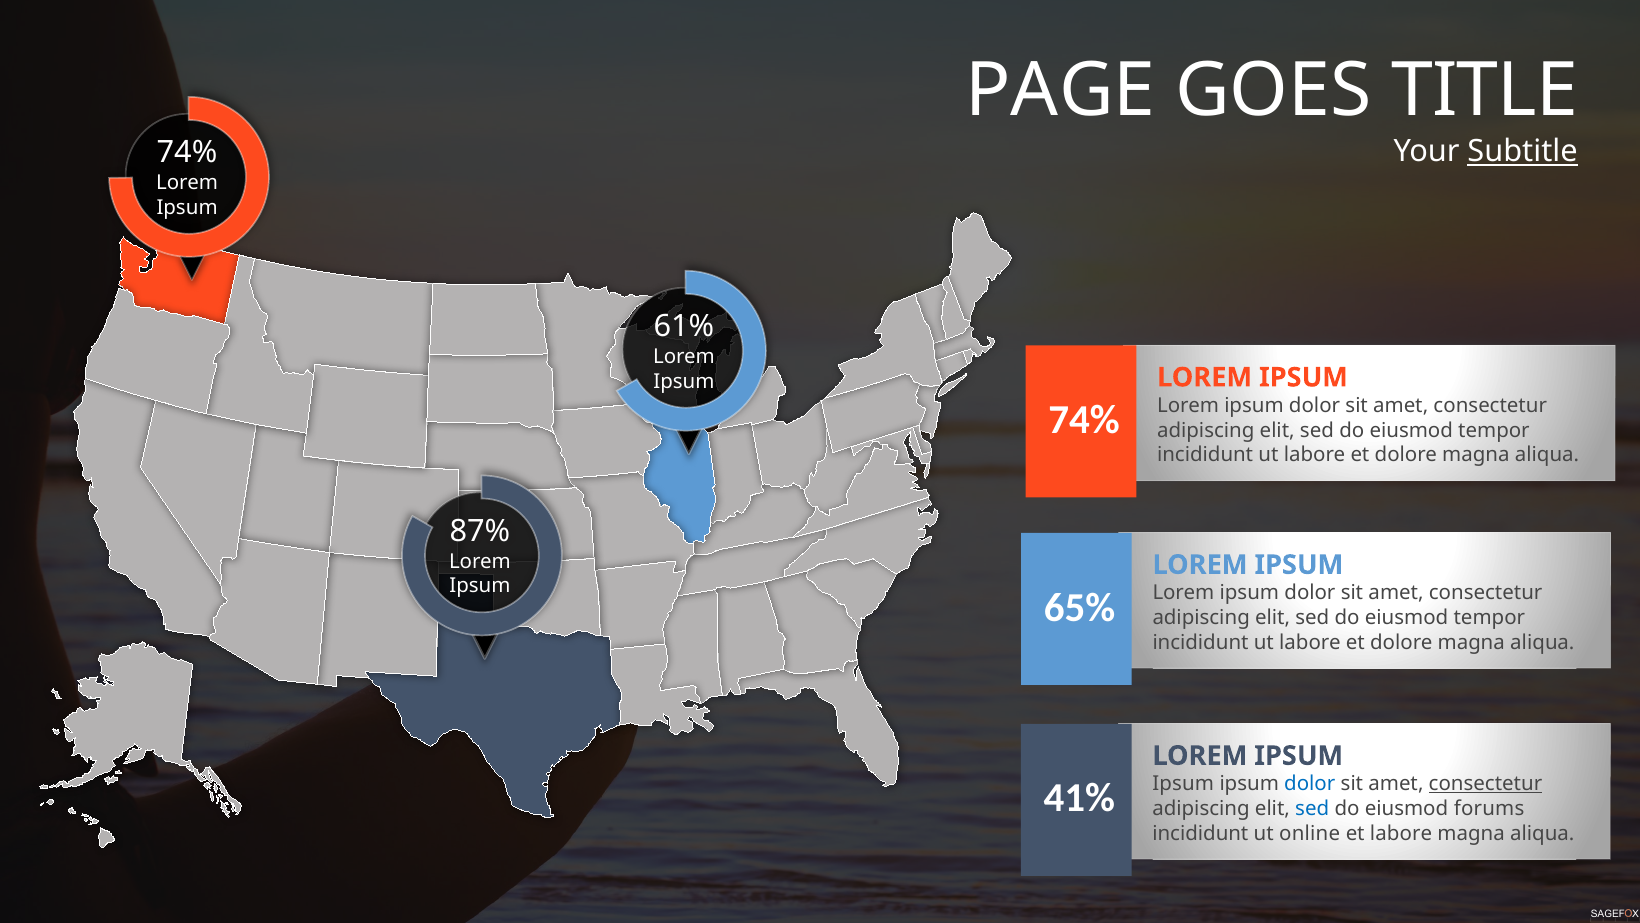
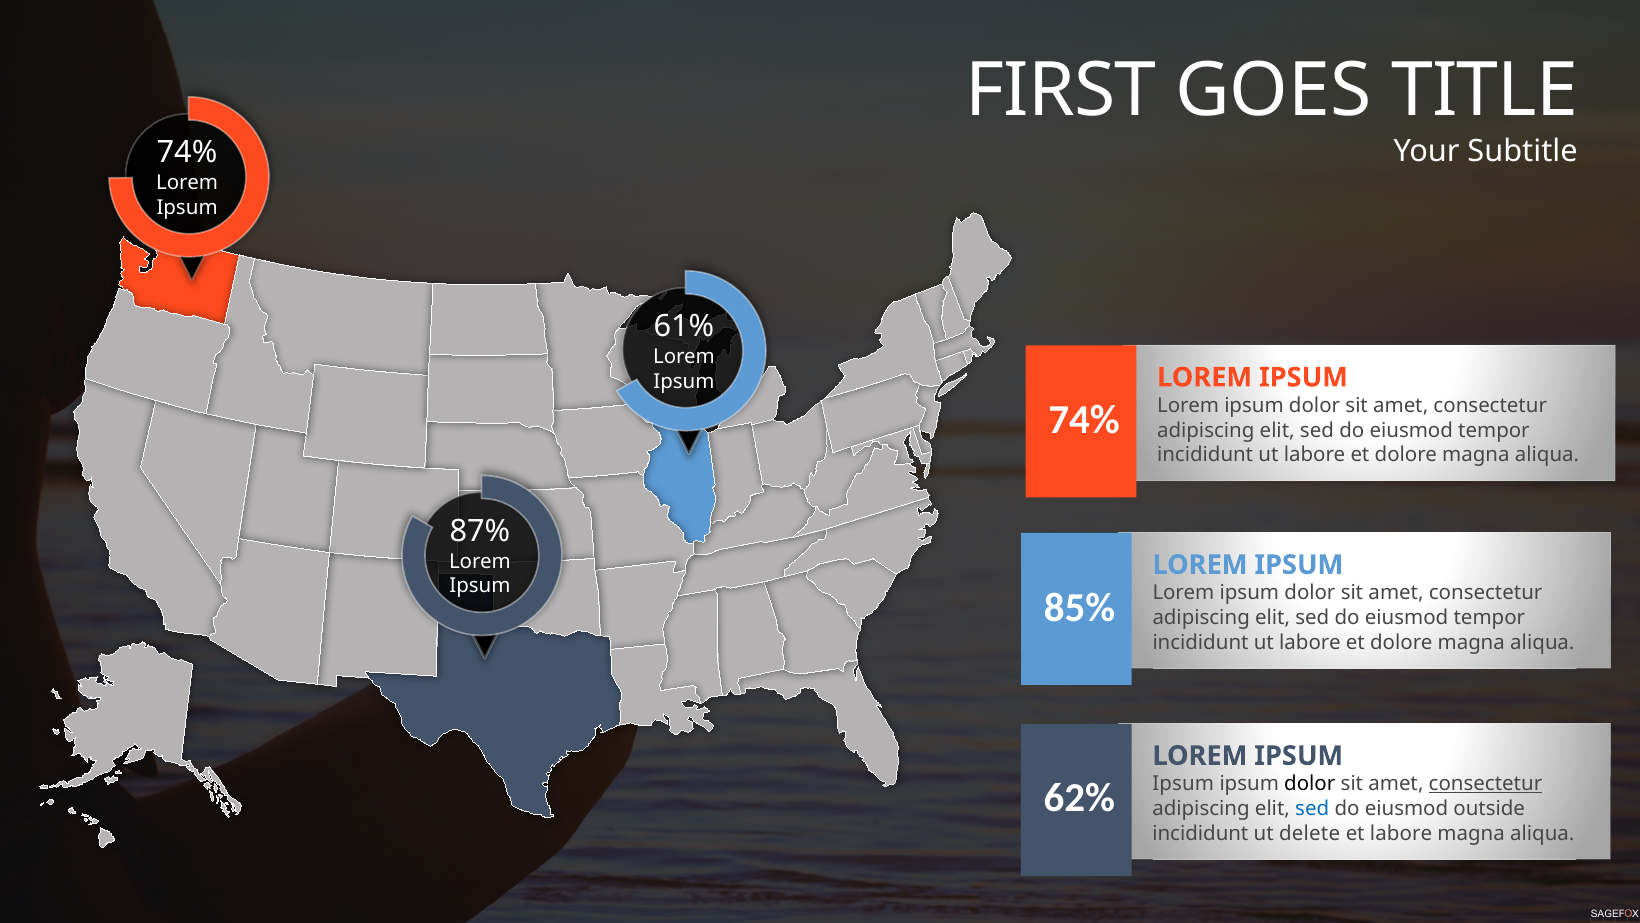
PAGE: PAGE -> FIRST
Subtitle underline: present -> none
65%: 65% -> 85%
dolor at (1310, 784) colour: blue -> black
41%: 41% -> 62%
forums: forums -> outside
online: online -> delete
